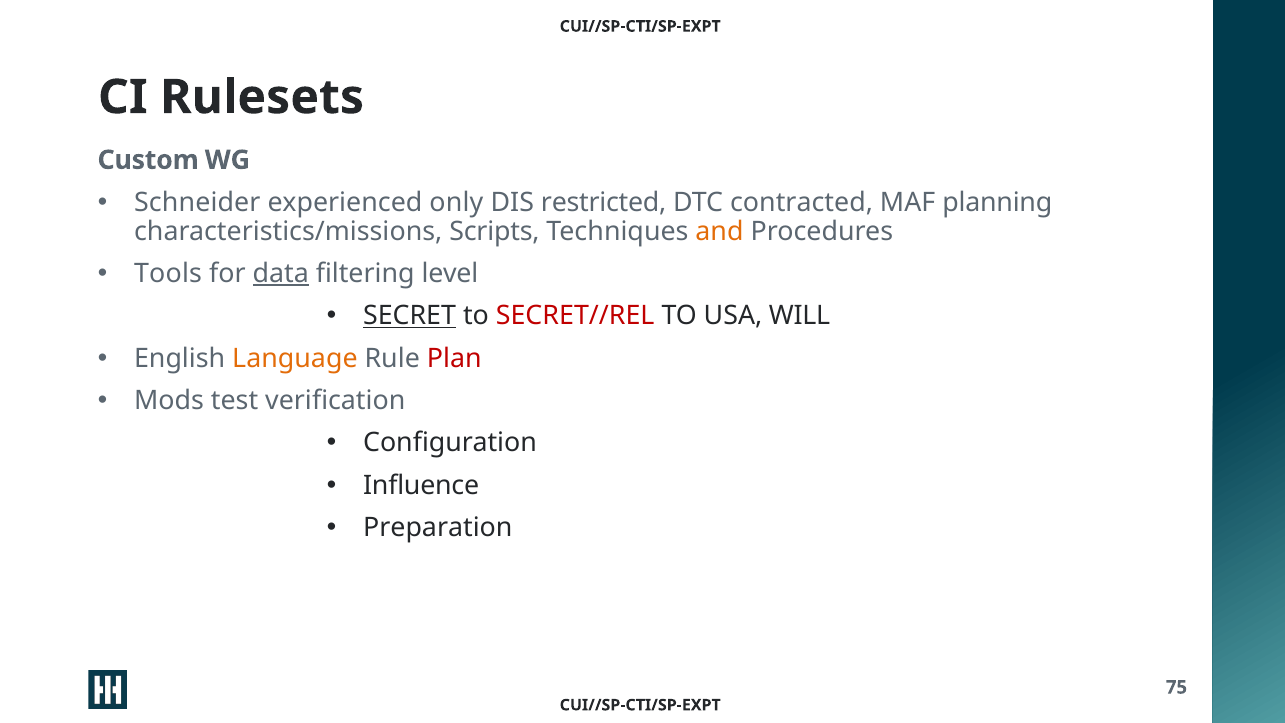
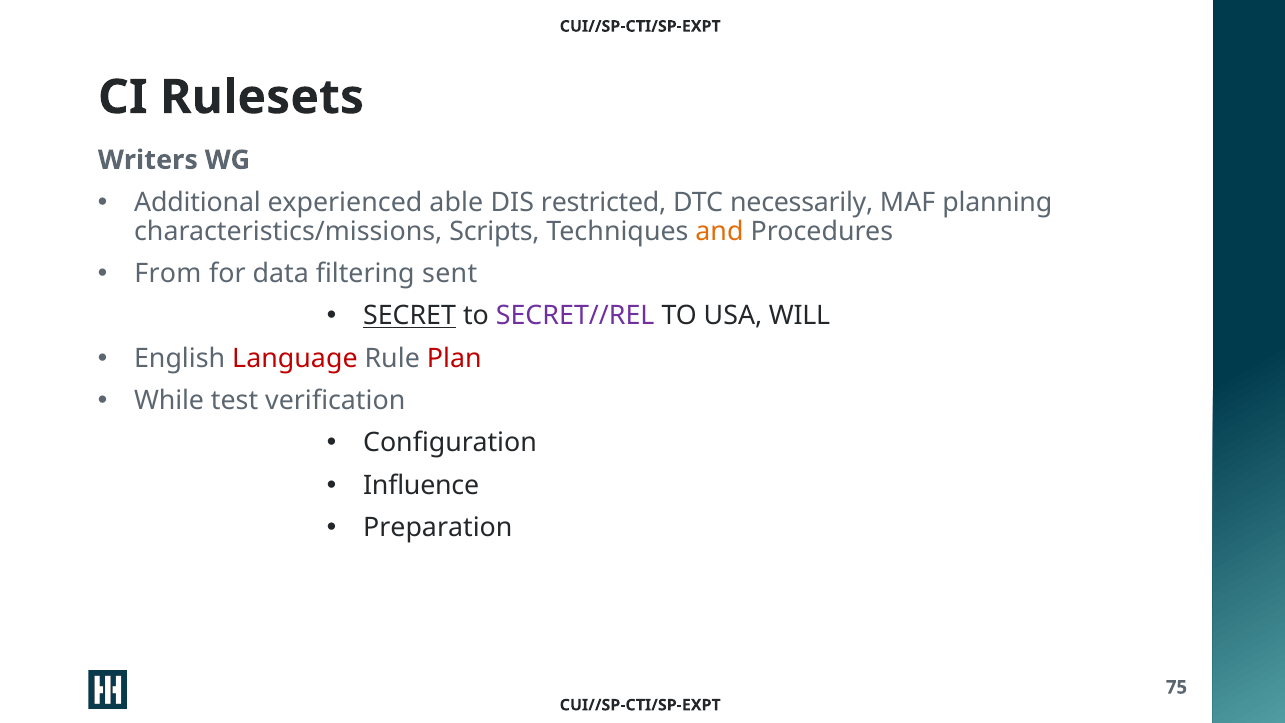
Custom: Custom -> Writers
Schneider: Schneider -> Additional
only: only -> able
contracted: contracted -> necessarily
Tools: Tools -> From
data underline: present -> none
level: level -> sent
SECRET//REL colour: red -> purple
Language colour: orange -> red
Mods: Mods -> While
